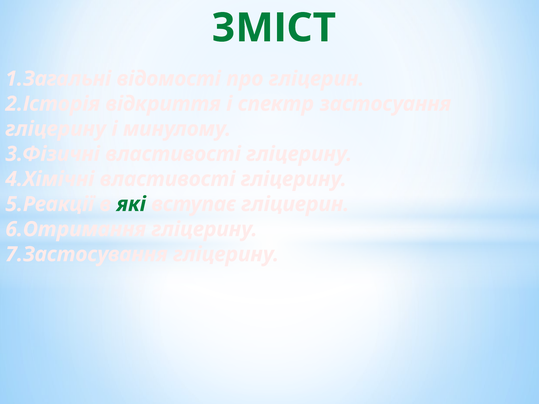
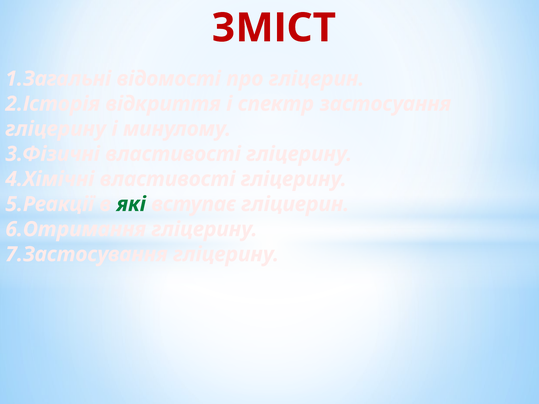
ЗМІСТ colour: green -> red
